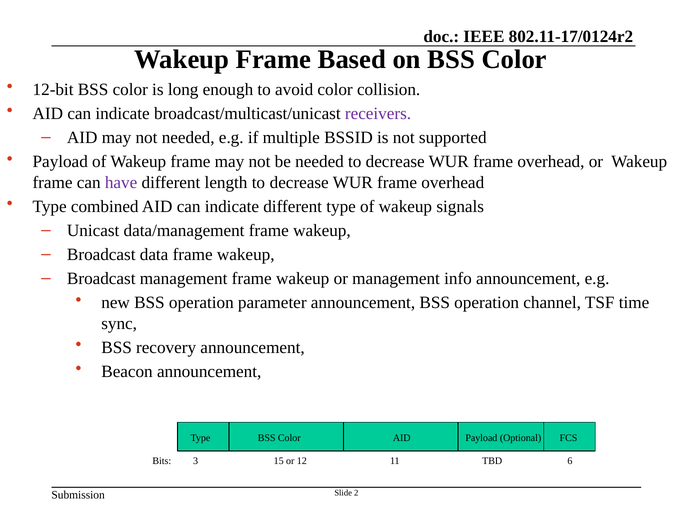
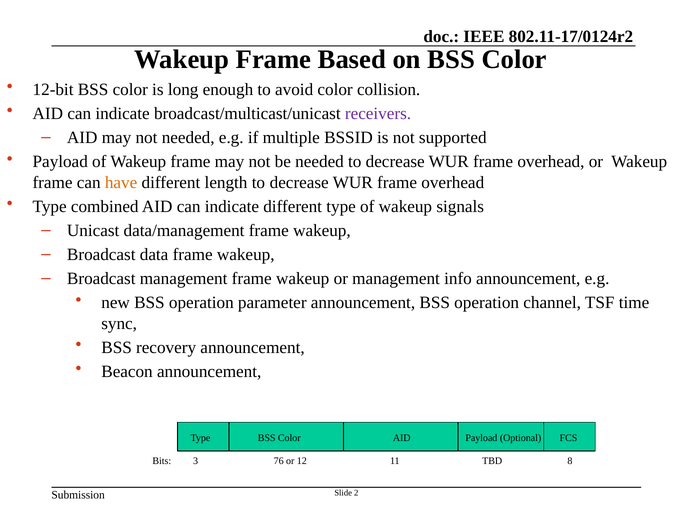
have colour: purple -> orange
15: 15 -> 76
6: 6 -> 8
